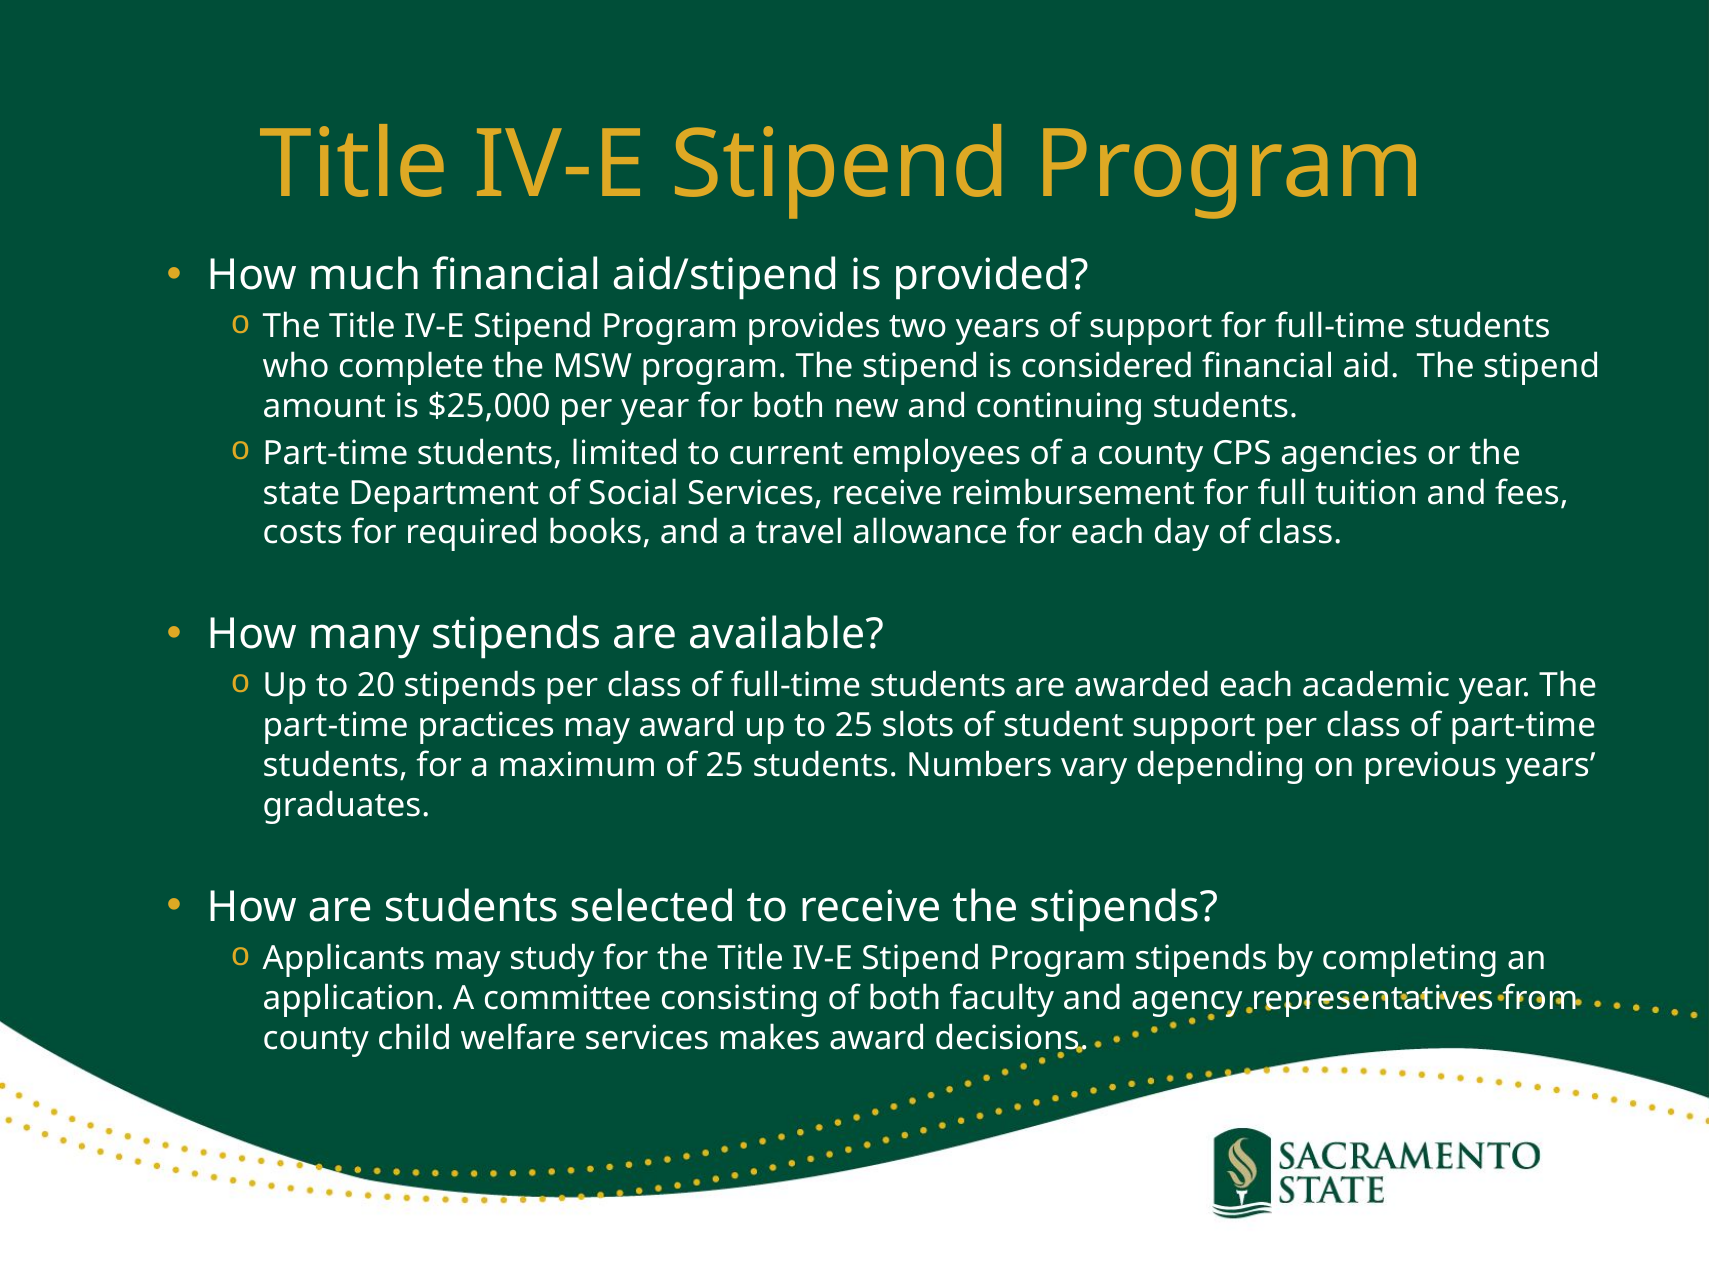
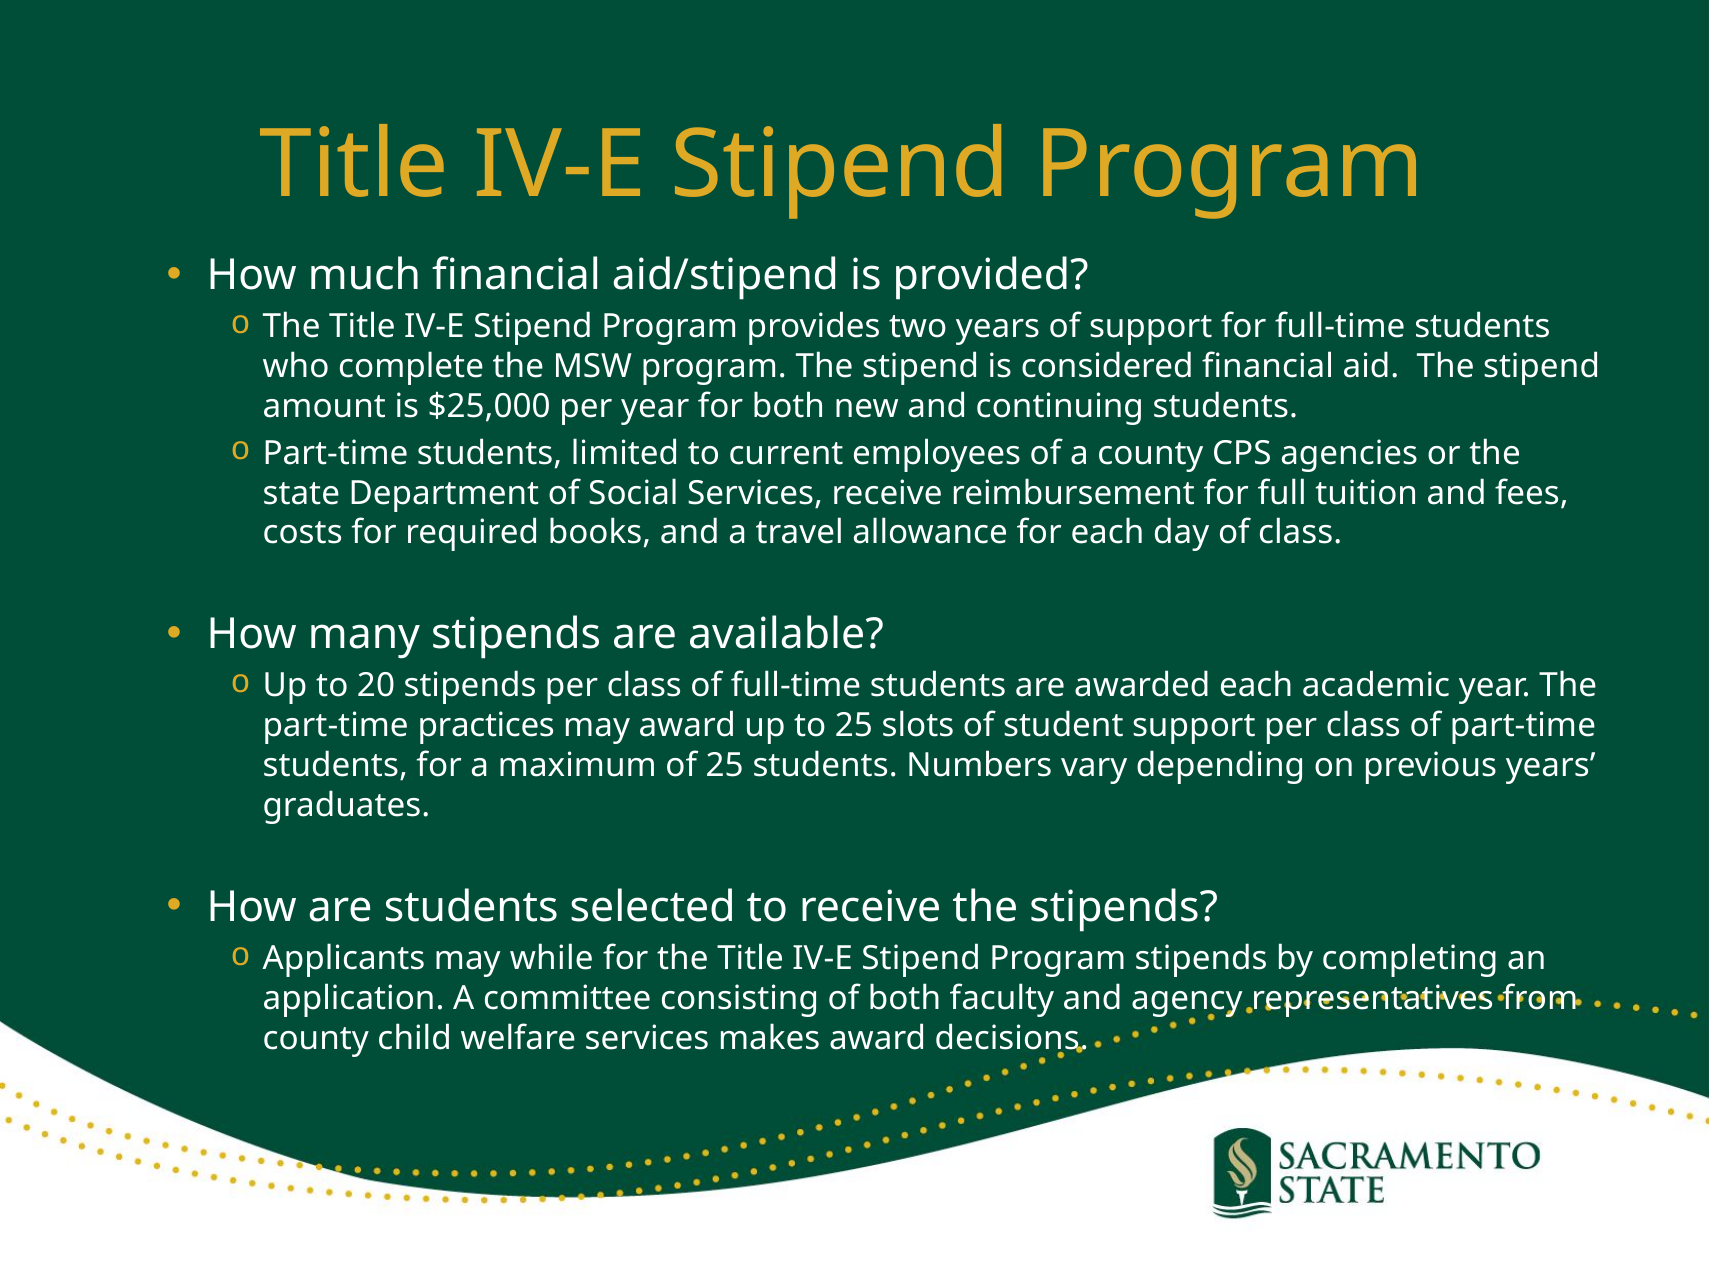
study: study -> while
